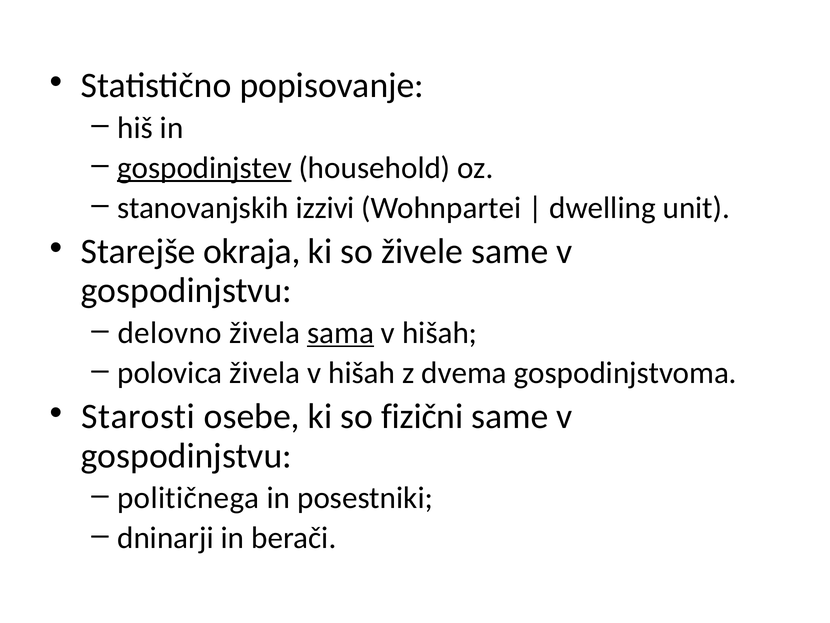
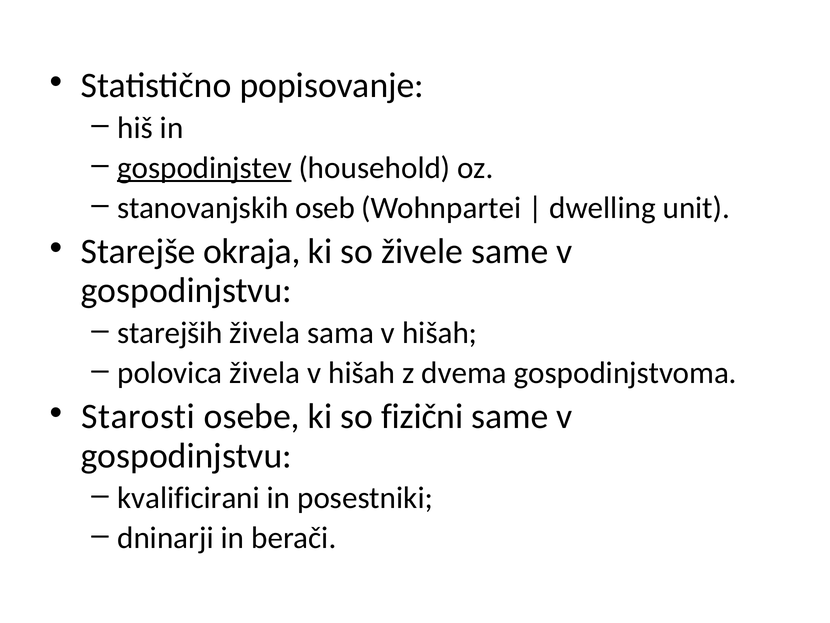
izzivi: izzivi -> oseb
delovno: delovno -> starejših
sama underline: present -> none
političnega: političnega -> kvalificirani
